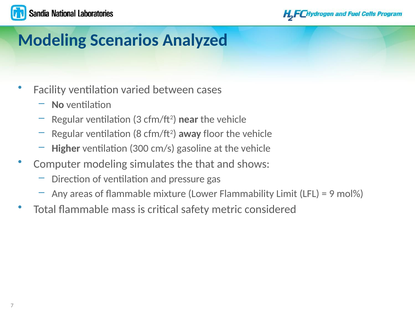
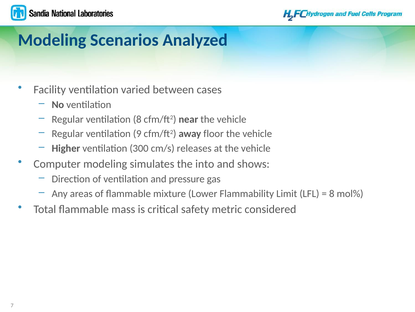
ventilation 3: 3 -> 8
8: 8 -> 9
gasoline: gasoline -> releases
that: that -> into
9 at (332, 193): 9 -> 8
